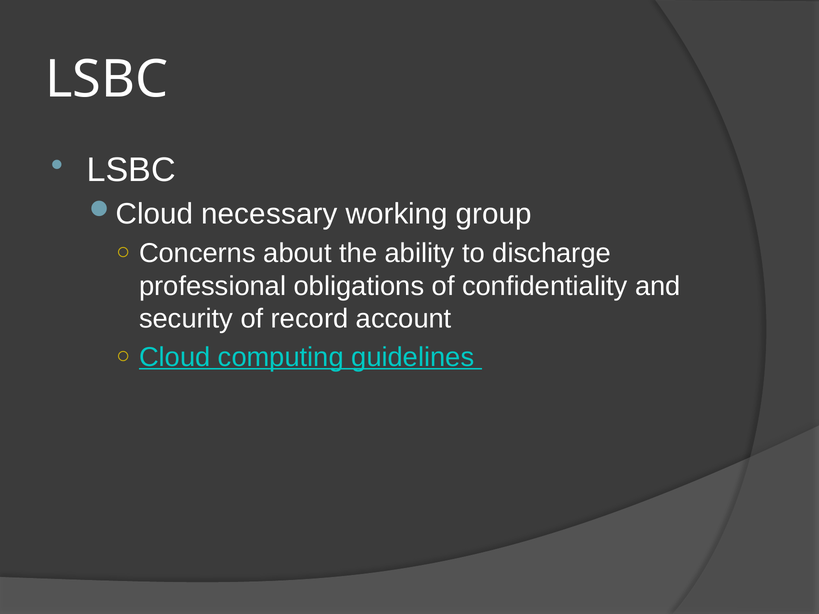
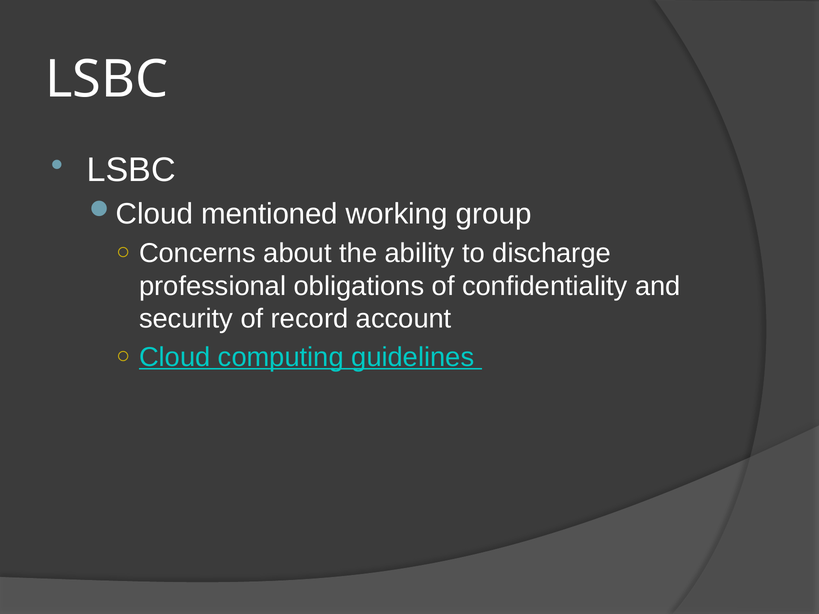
necessary: necessary -> mentioned
